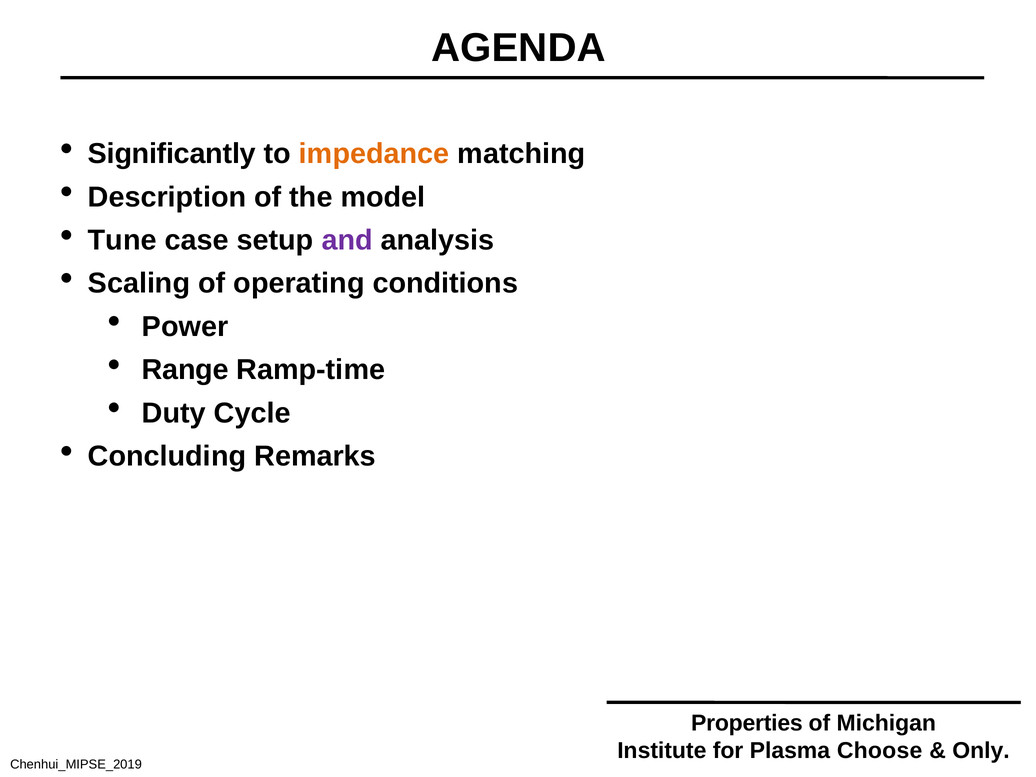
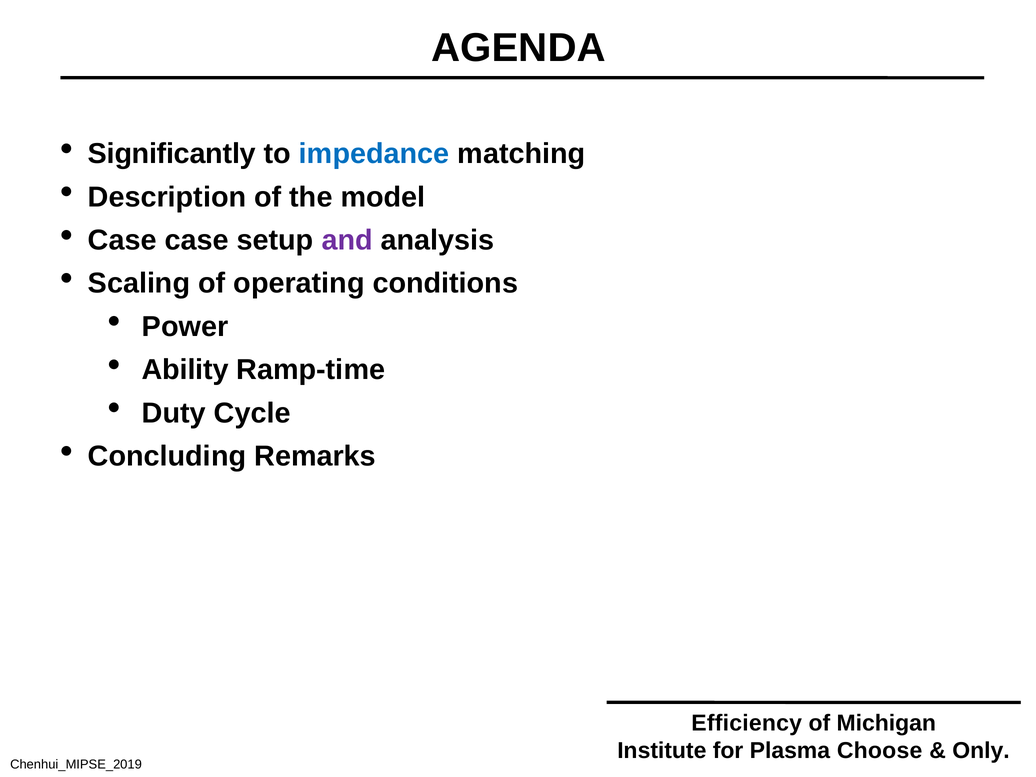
impedance colour: orange -> blue
Tune at (122, 240): Tune -> Case
Range: Range -> Ability
Properties: Properties -> Efficiency
